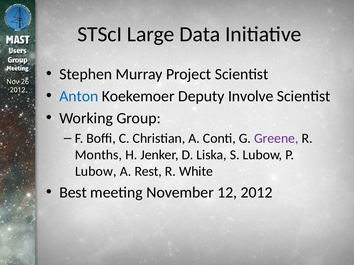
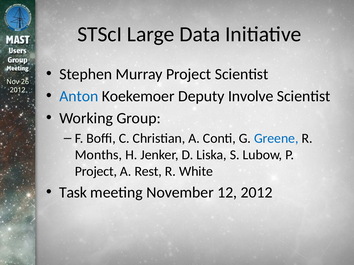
Greene colour: purple -> blue
Lubow at (96, 172): Lubow -> Project
Best: Best -> Task
